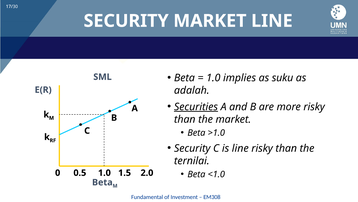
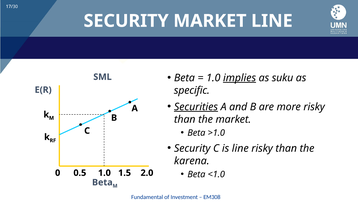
implies underline: none -> present
adalah: adalah -> specific
ternilai: ternilai -> karena
